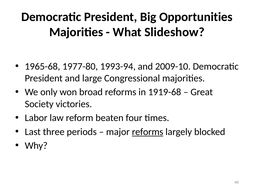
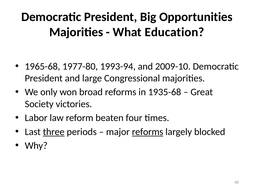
Slideshow: Slideshow -> Education
1919-68: 1919-68 -> 1935-68
three underline: none -> present
